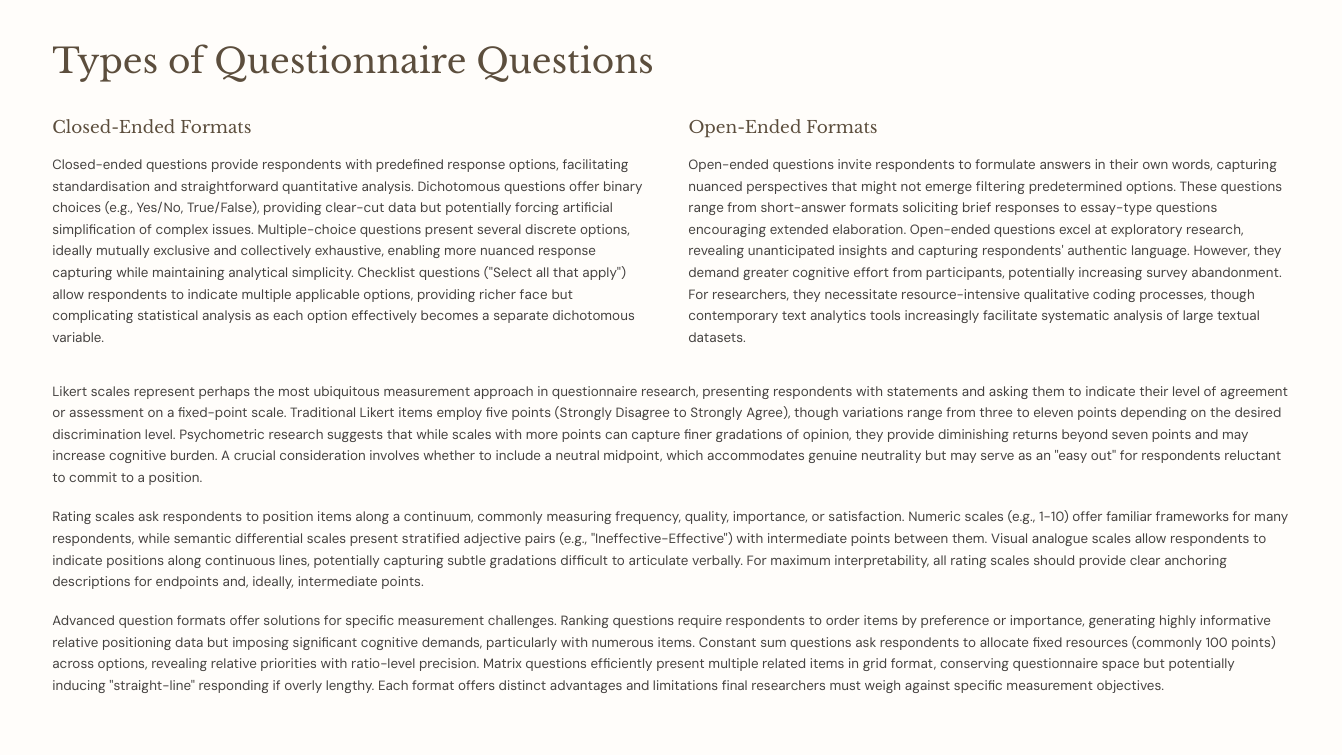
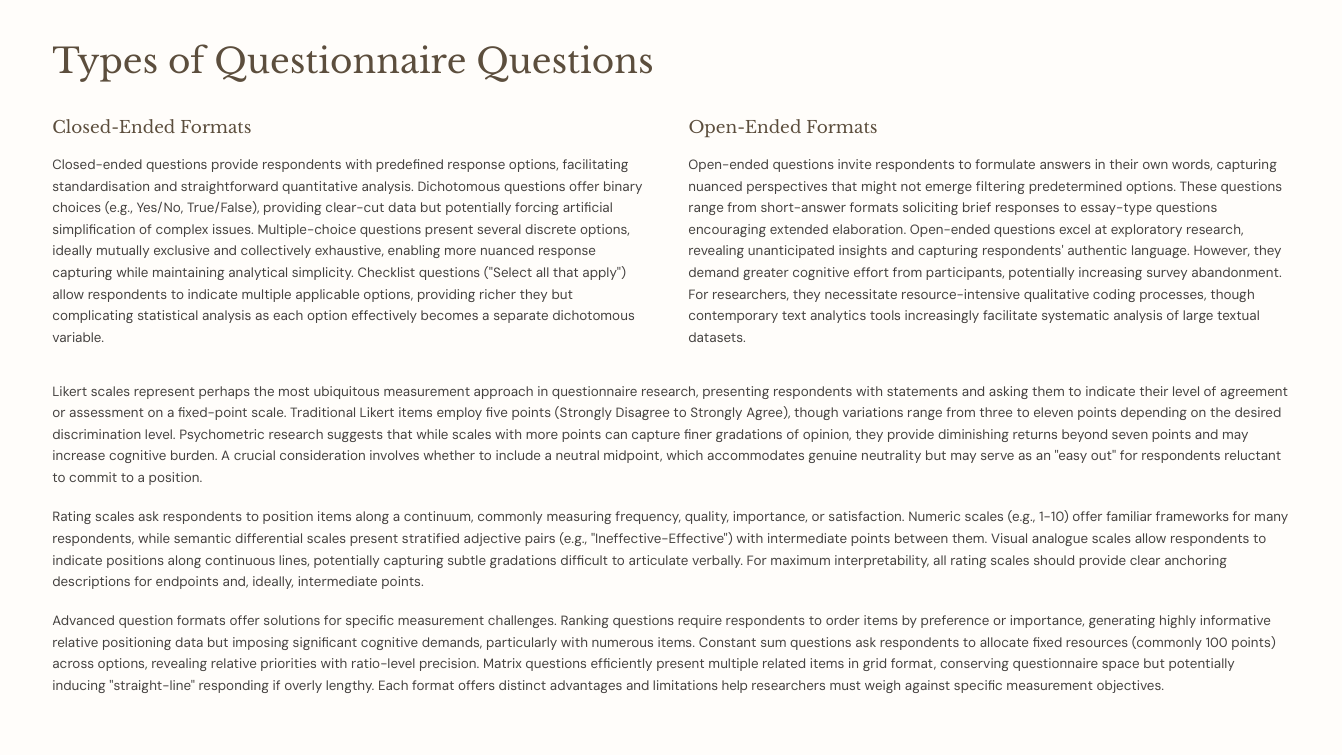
richer face: face -> they
final: final -> help
